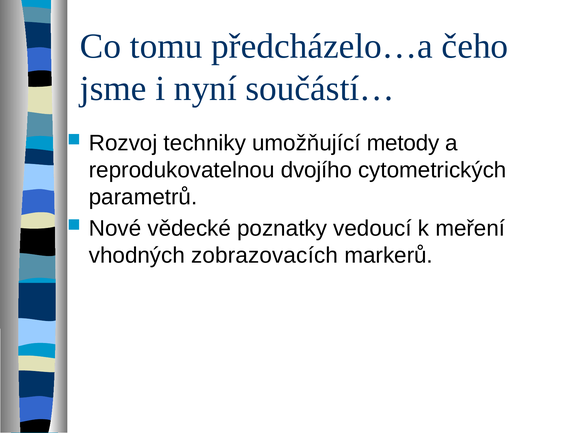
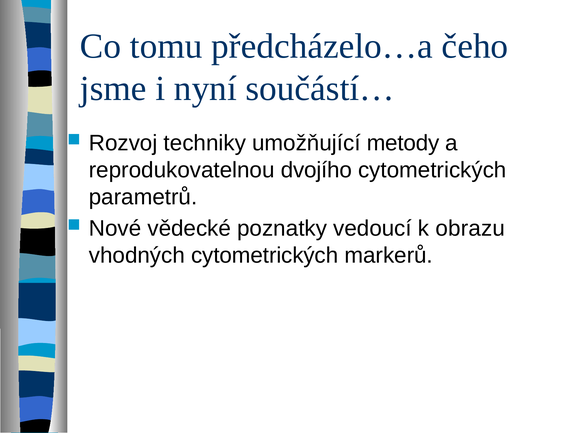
meření: meření -> obrazu
vhodných zobrazovacích: zobrazovacích -> cytometrických
